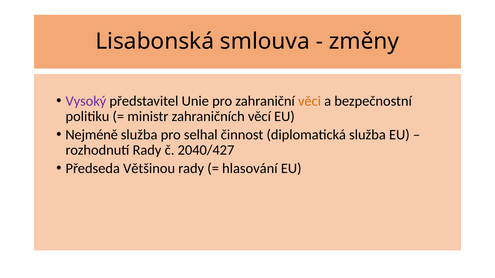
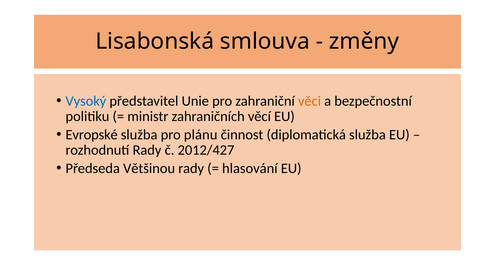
Vysoký colour: purple -> blue
Nejméně: Nejméně -> Evropské
selhal: selhal -> plánu
2040/427: 2040/427 -> 2012/427
